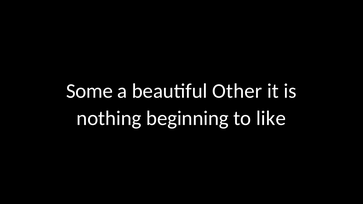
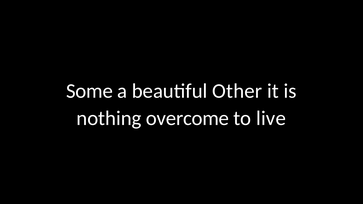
beginning: beginning -> overcome
like: like -> live
